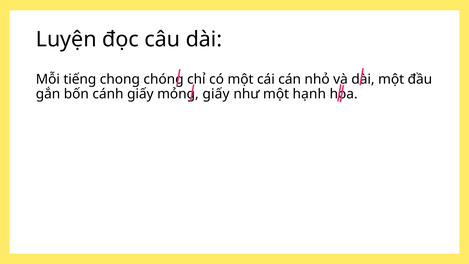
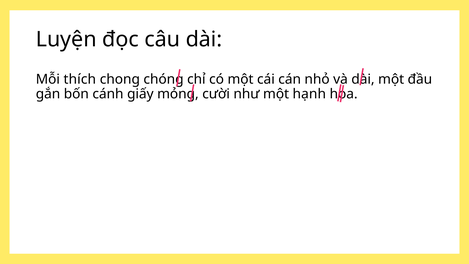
tiếng: tiếng -> thích
giấy at (216, 94): giấy -> cười
